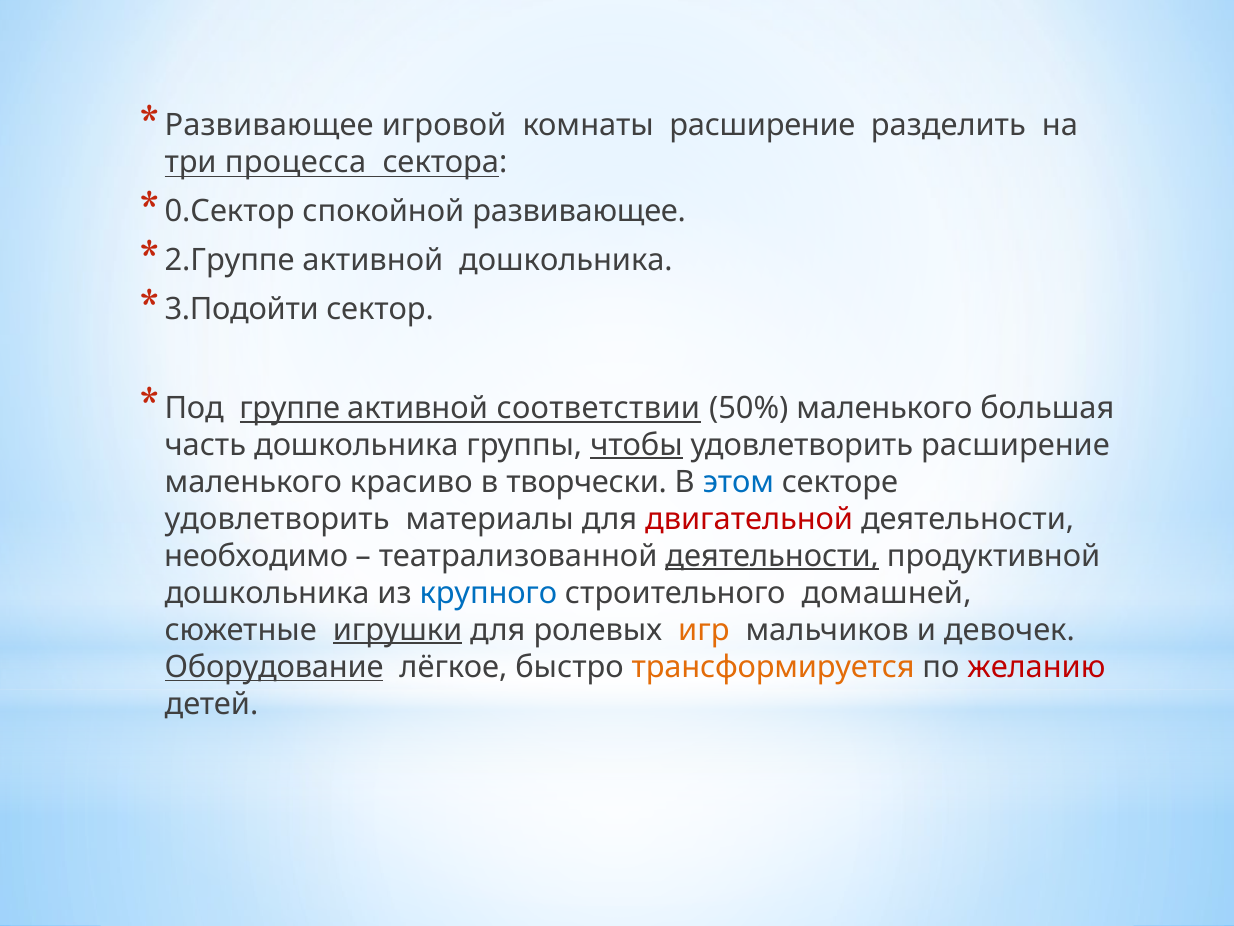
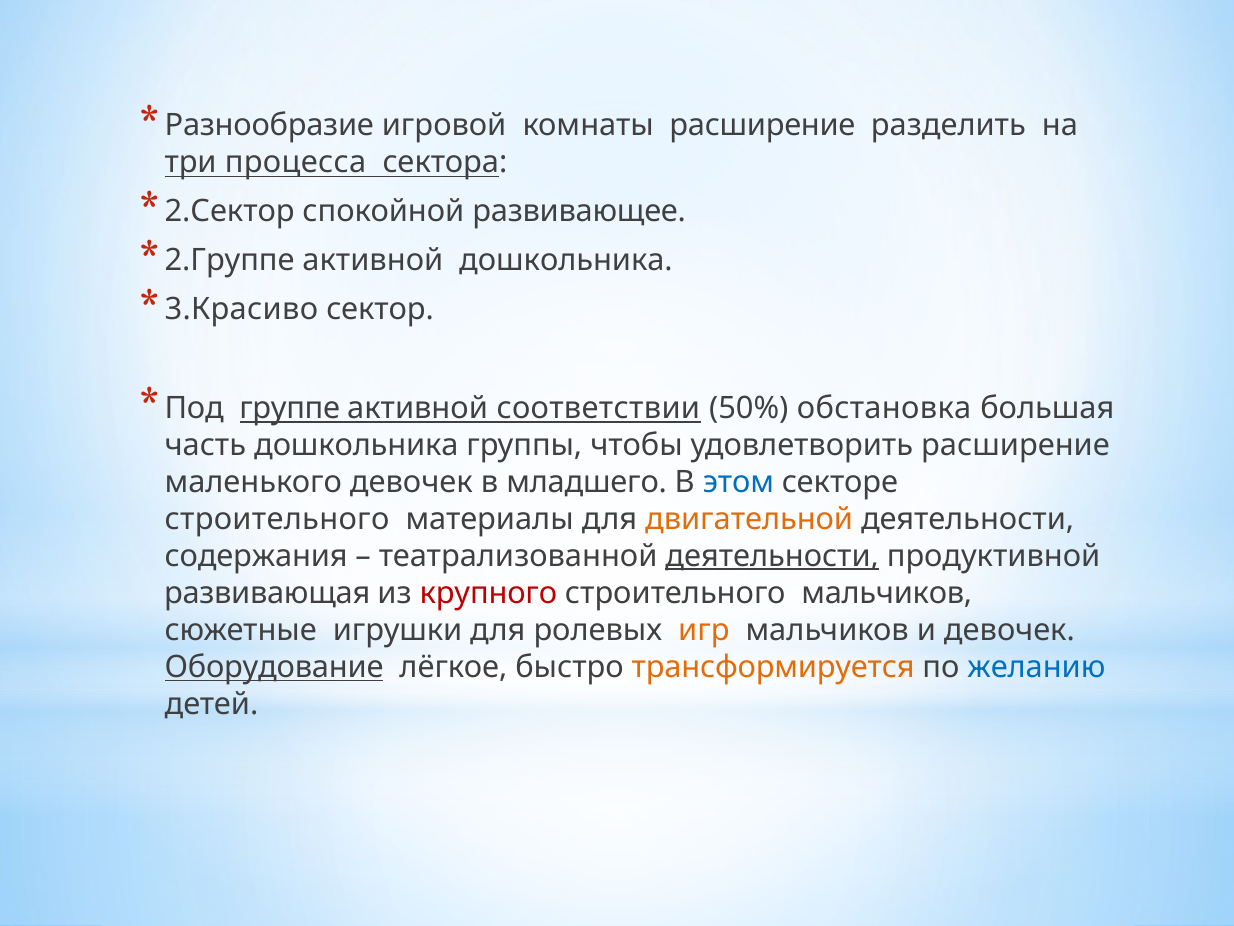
Развивающее at (269, 126): Развивающее -> Разнообразие
0.Сектор: 0.Сектор -> 2.Сектор
3.Подойти: 3.Подойти -> 3.Красиво
50% маленького: маленького -> обстановка
чтобы underline: present -> none
маленького красиво: красиво -> девочек
творчески: творчески -> младшего
удовлетворить at (277, 519): удовлетворить -> строительного
двигательной colour: red -> orange
необходимо: необходимо -> содержания
дошкольника at (267, 593): дошкольника -> развивающая
крупного colour: blue -> red
строительного домашней: домашней -> мальчиков
игрушки underline: present -> none
желанию colour: red -> blue
